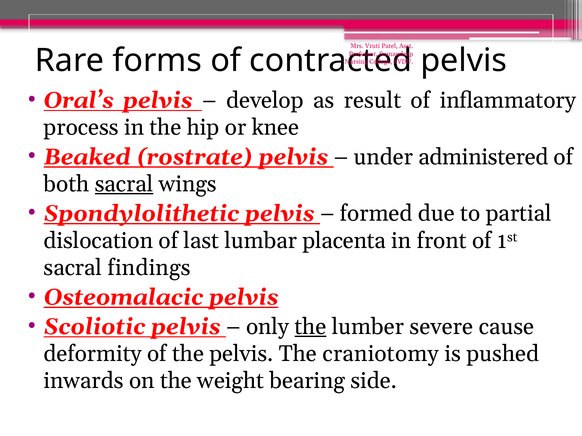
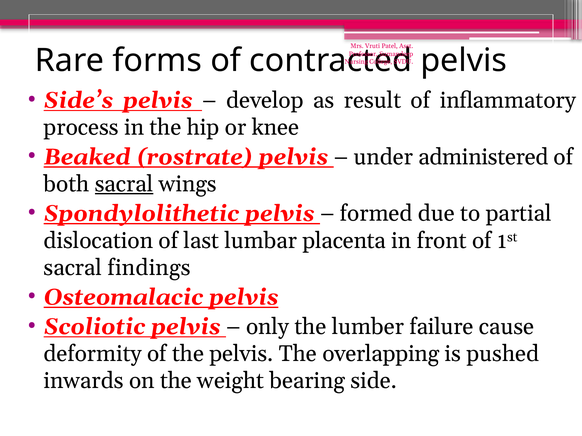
Oral’s: Oral’s -> Side’s
the at (310, 327) underline: present -> none
severe: severe -> failure
craniotomy: craniotomy -> overlapping
